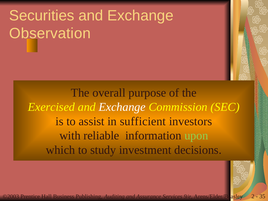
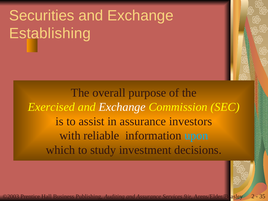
Observation: Observation -> Establishing
in sufficient: sufficient -> assurance
upon colour: light green -> light blue
